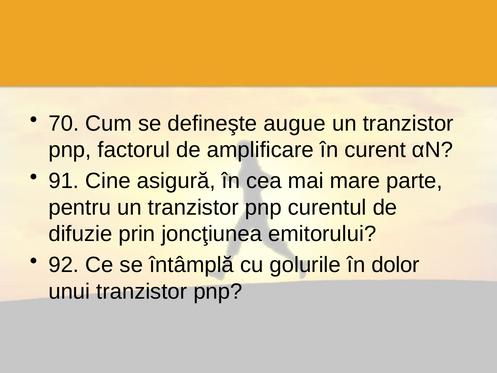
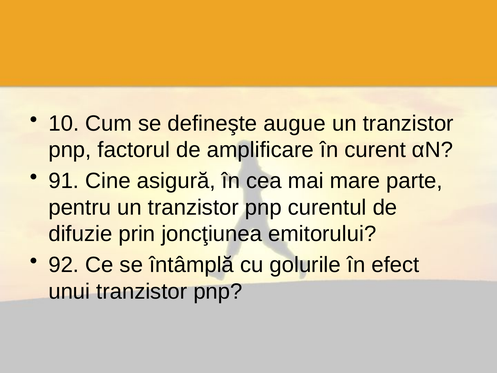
70: 70 -> 10
dolor: dolor -> efect
